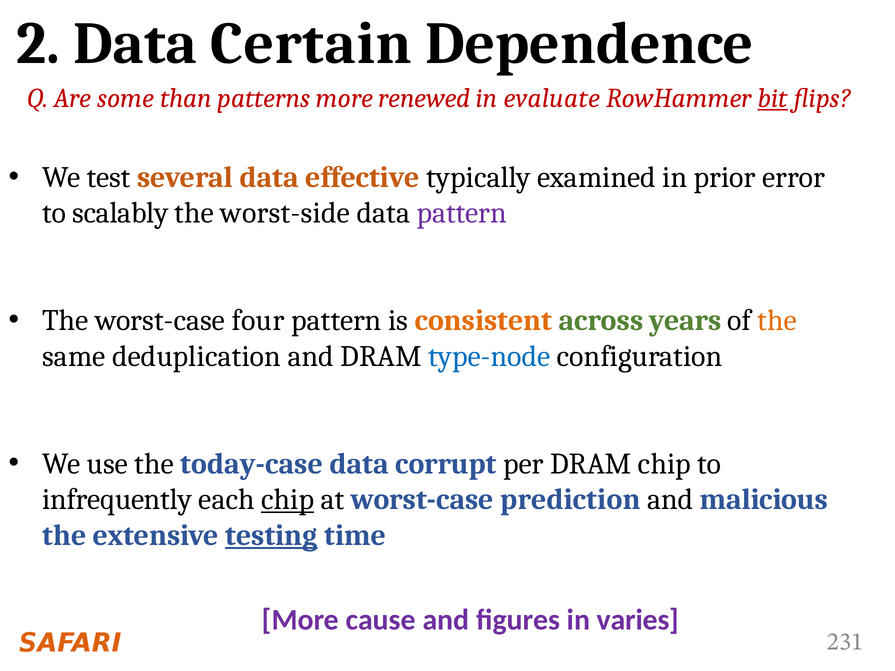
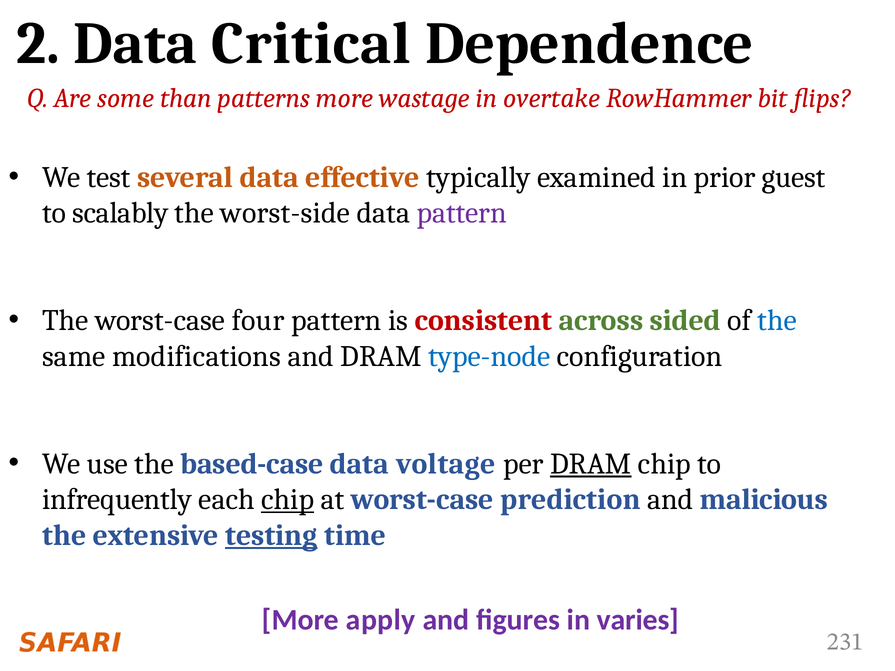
Certain: Certain -> Critical
renewed: renewed -> wastage
evaluate: evaluate -> overtake
bit underline: present -> none
error: error -> guest
consistent colour: orange -> red
years: years -> sided
the at (777, 321) colour: orange -> blue
deduplication: deduplication -> modifications
today-case: today-case -> based-case
corrupt: corrupt -> voltage
DRAM at (591, 464) underline: none -> present
cause: cause -> apply
